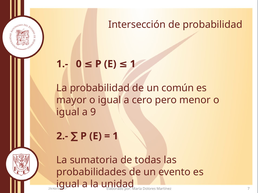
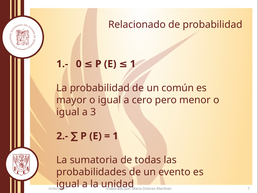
Intersección: Intersección -> Relacionado
9: 9 -> 3
